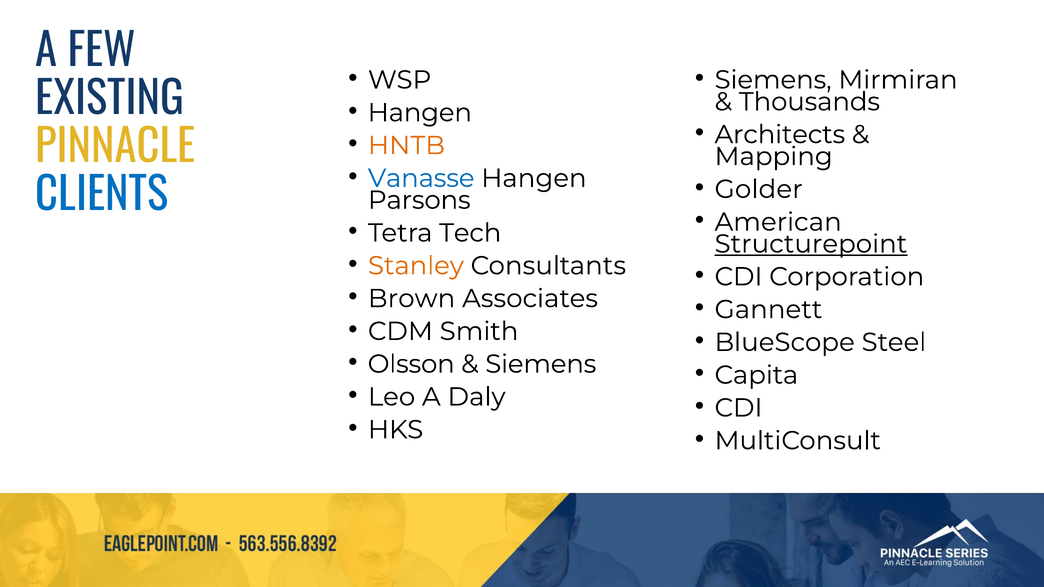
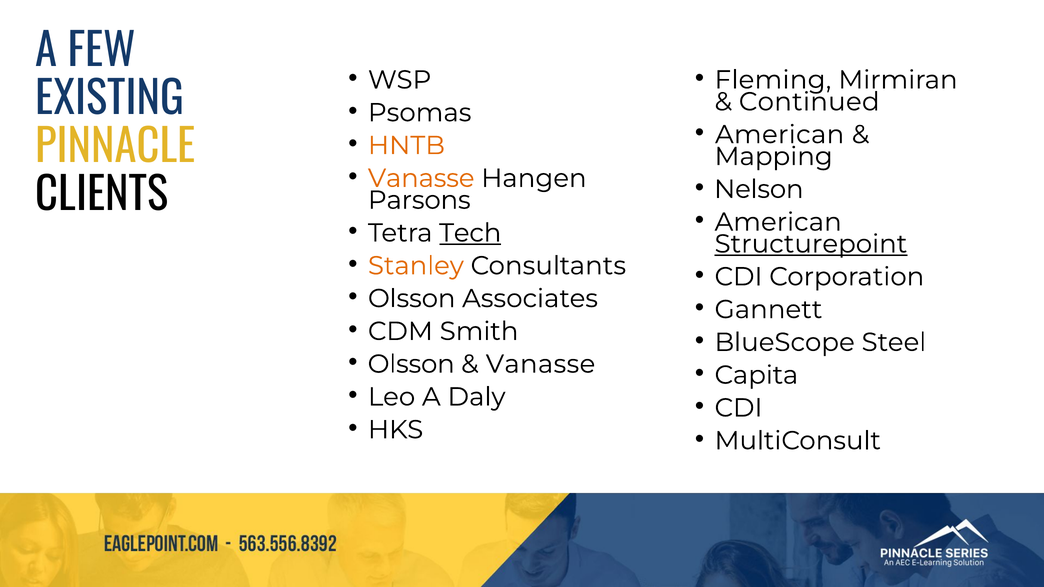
Siemens at (773, 80): Siemens -> Fleming
Thousands: Thousands -> Continued
Hangen at (420, 113): Hangen -> Psomas
Architects at (780, 135): Architects -> American
Vanasse at (421, 178) colour: blue -> orange
Golder: Golder -> Nelson
CLIENTS colour: blue -> black
Tech underline: none -> present
Brown at (412, 299): Brown -> Olsson
Siemens at (541, 364): Siemens -> Vanasse
